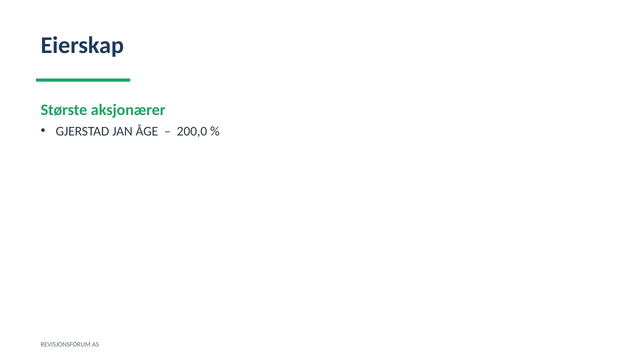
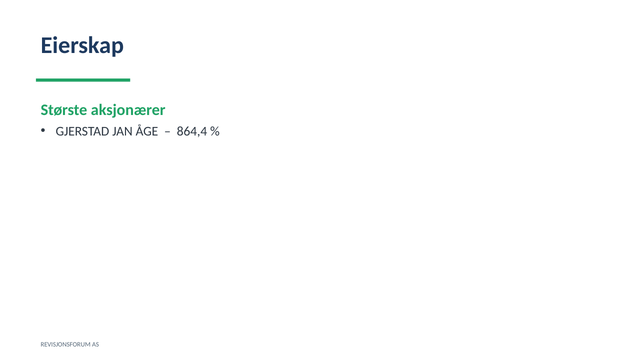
200,0: 200,0 -> 864,4
